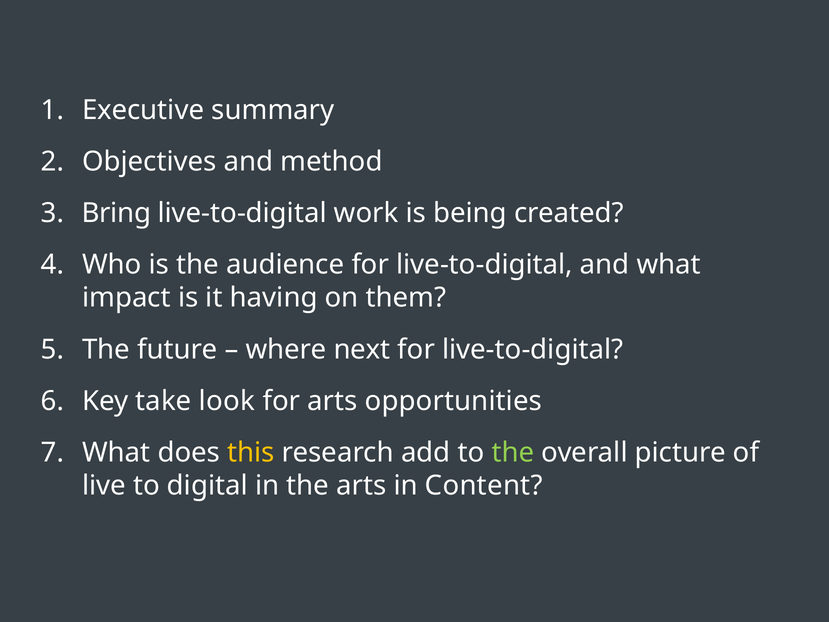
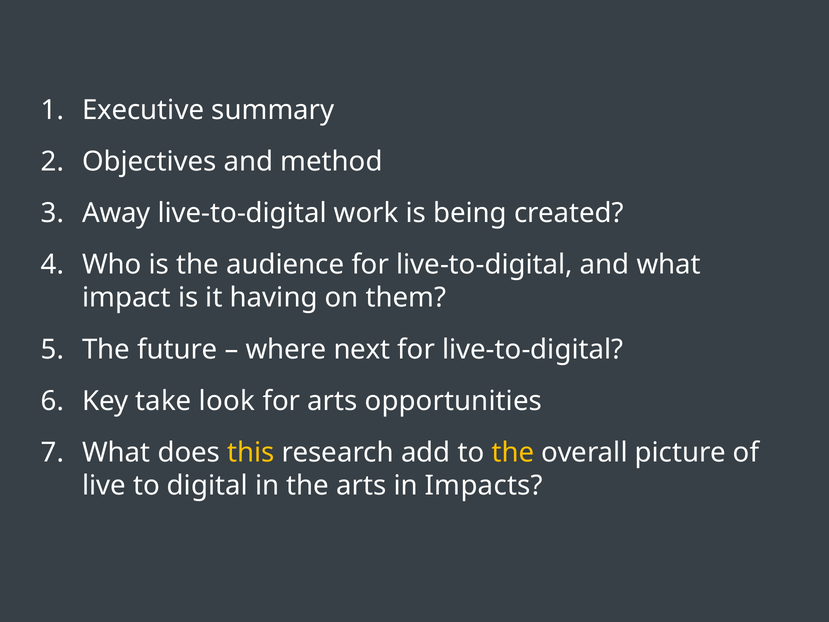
Bring: Bring -> Away
the at (513, 452) colour: light green -> yellow
Content: Content -> Impacts
